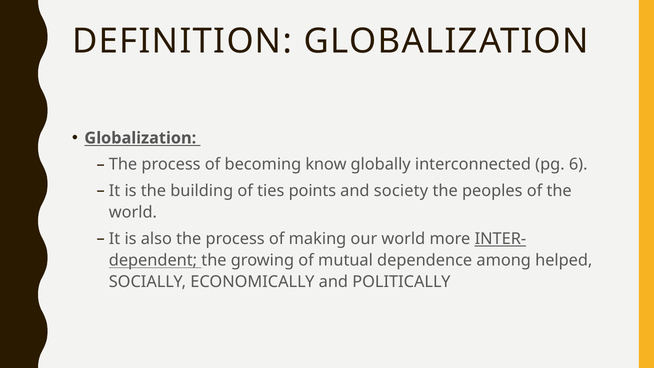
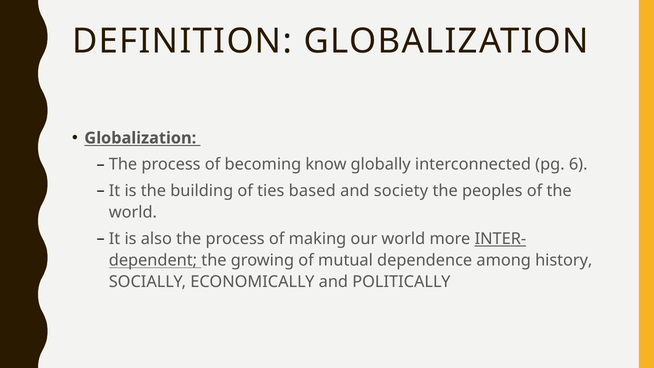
points: points -> based
helped: helped -> history
